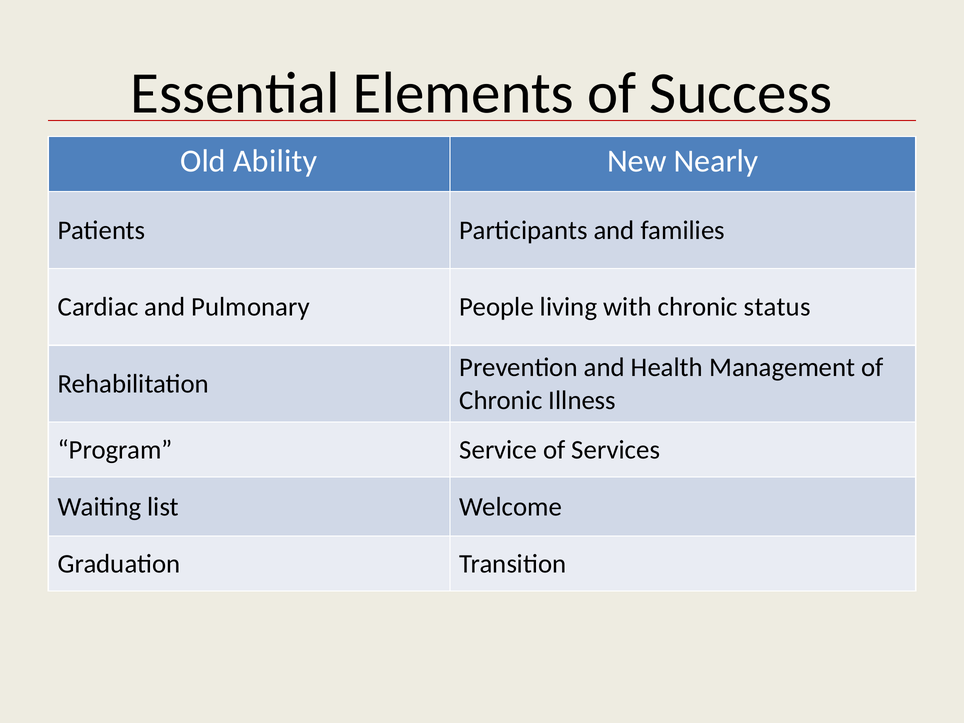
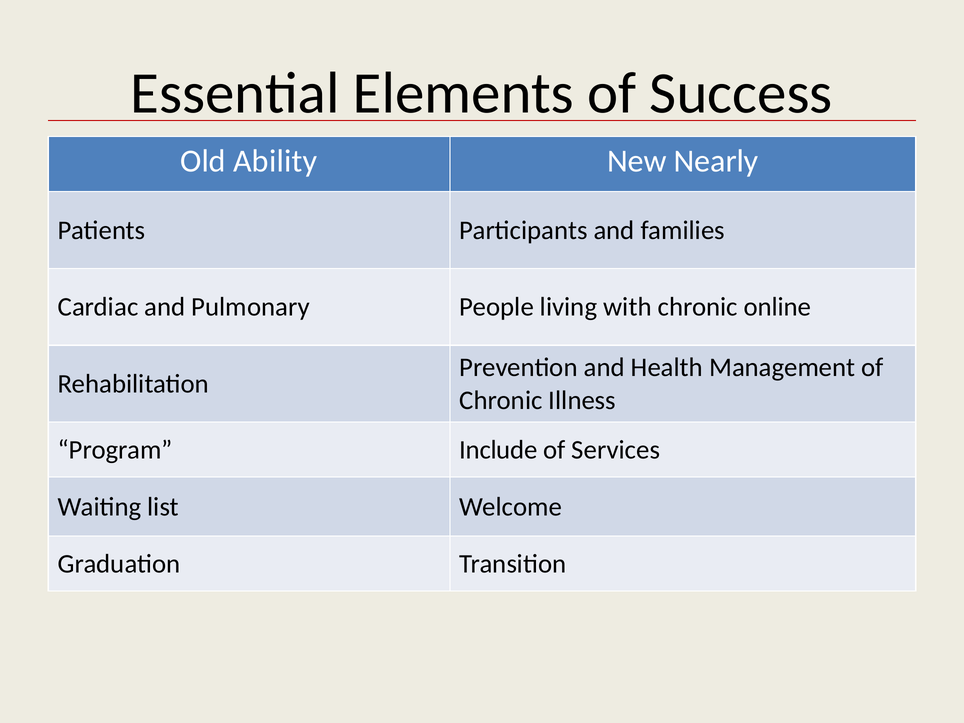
status: status -> online
Service: Service -> Include
